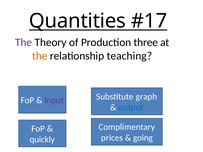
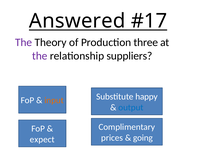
Quantities: Quantities -> Answered
the at (40, 56) colour: orange -> purple
teaching: teaching -> suppliers
graph: graph -> happy
input colour: purple -> orange
quickly: quickly -> expect
